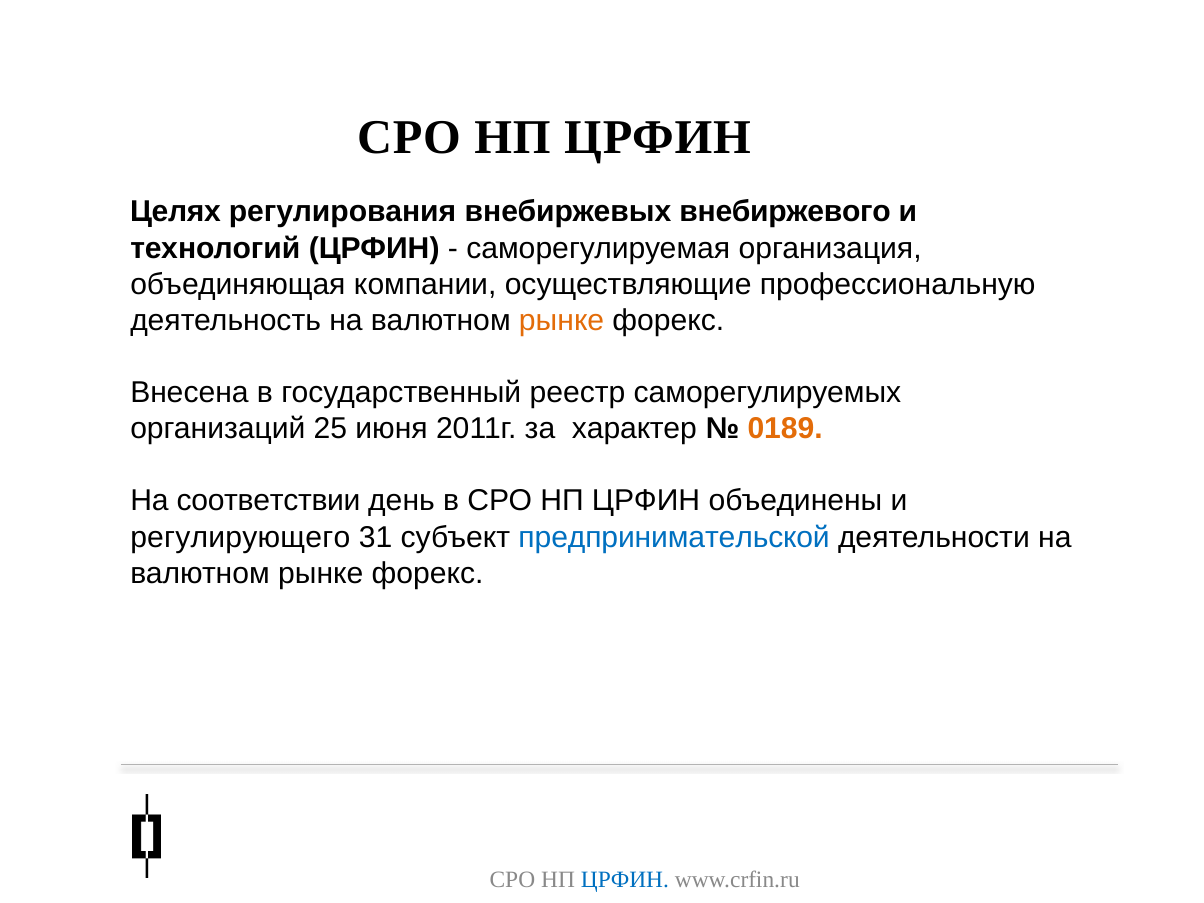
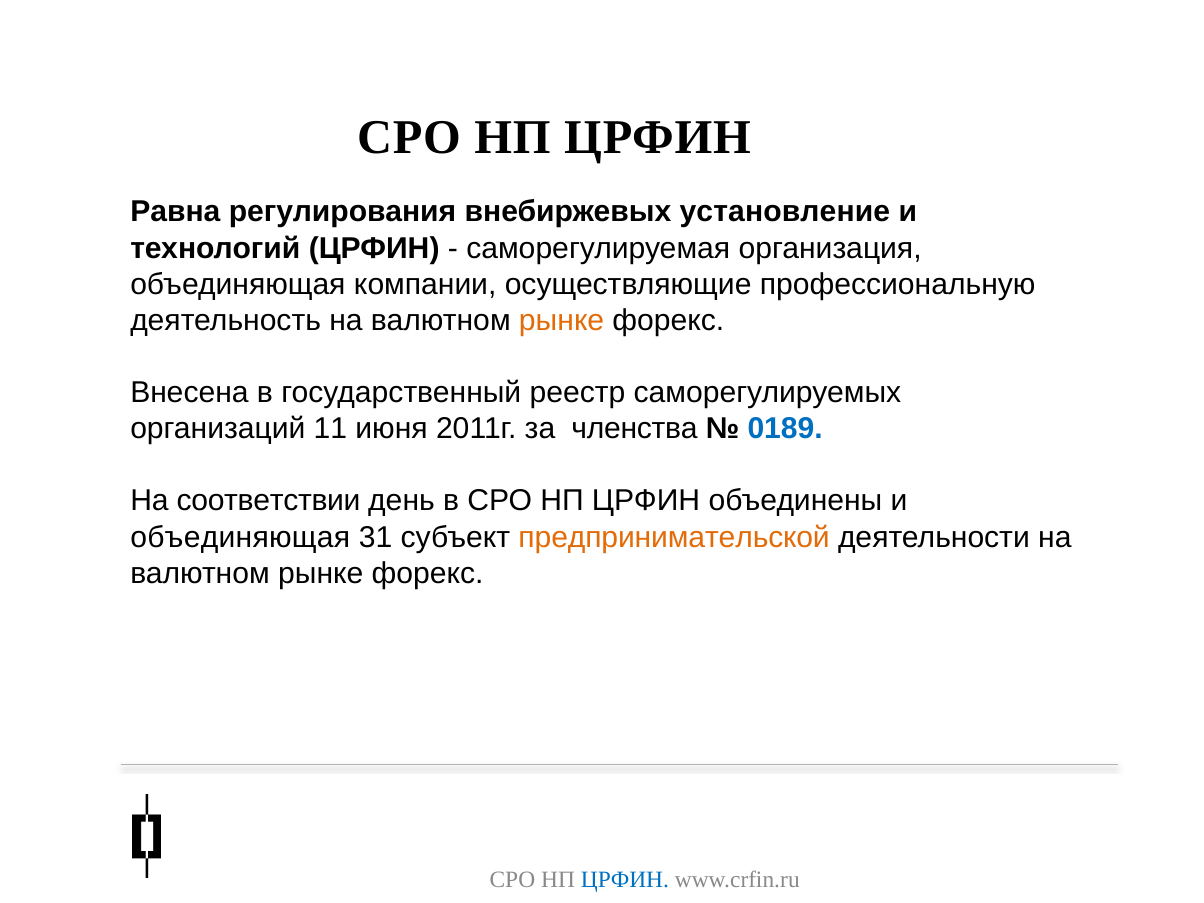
Целях: Целях -> Равна
внебиржевого: внебиржевого -> установление
25: 25 -> 11
характер: характер -> членства
0189 colour: orange -> blue
регулирующего at (240, 537): регулирующего -> объединяющая
предпринимательской colour: blue -> orange
